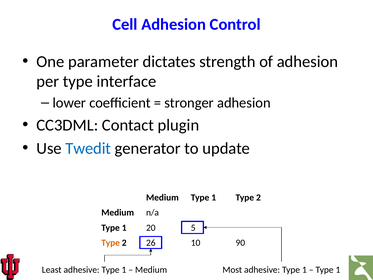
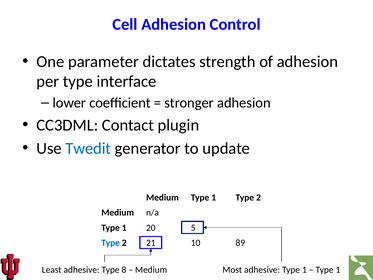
Type at (111, 243) colour: orange -> blue
26: 26 -> 21
90: 90 -> 89
Least adhesive Type 1: 1 -> 8
